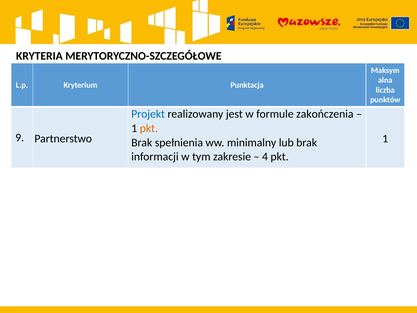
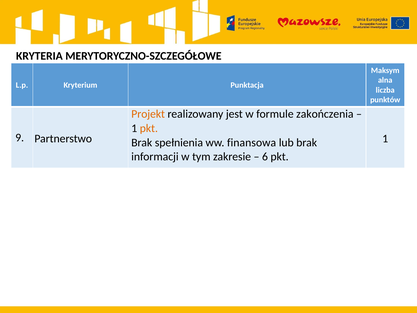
Projekt colour: blue -> orange
minimalny: minimalny -> finansowa
4: 4 -> 6
